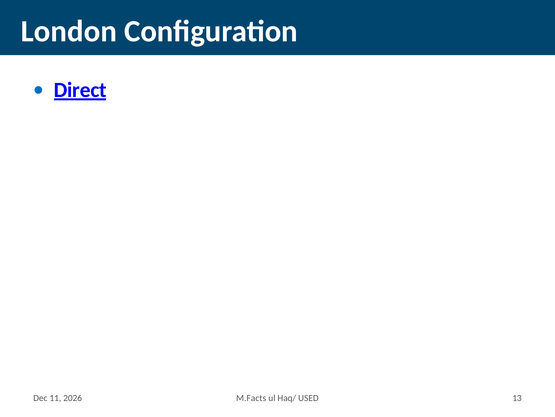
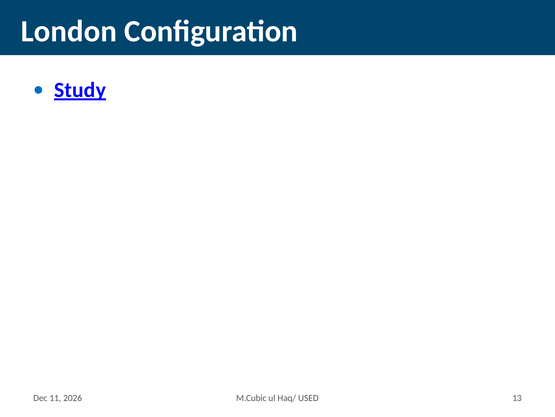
Direct: Direct -> Study
M.Facts: M.Facts -> M.Cubic
